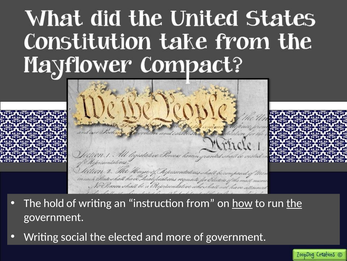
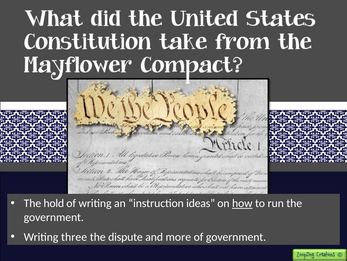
from: from -> ideas
the at (294, 203) underline: present -> none
social: social -> three
elected: elected -> dispute
